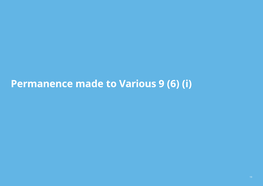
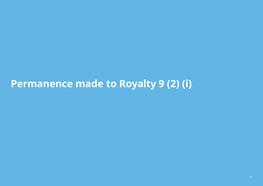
Various: Various -> Royalty
6: 6 -> 2
